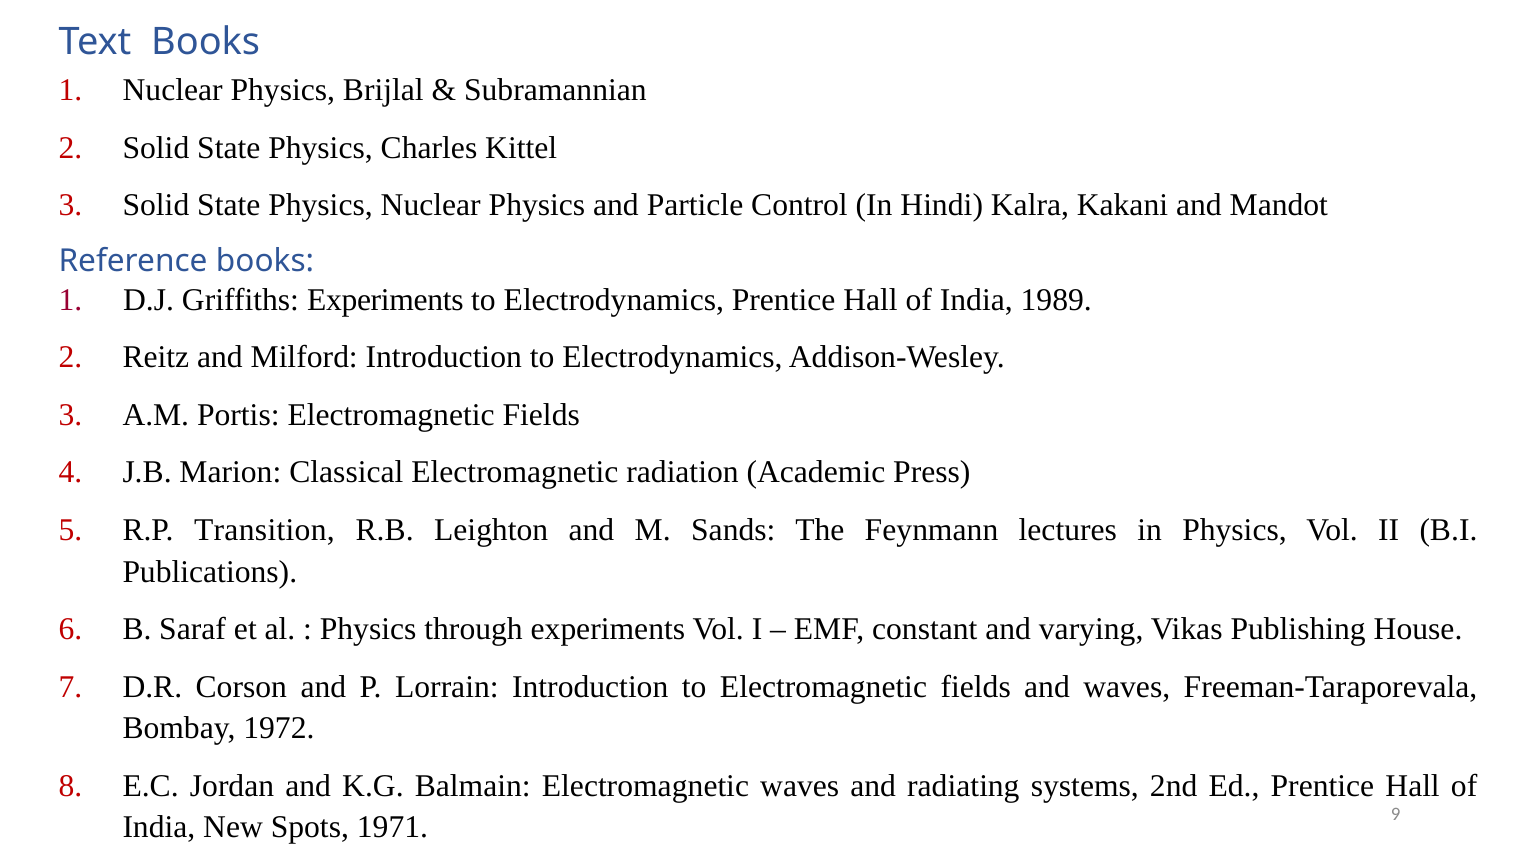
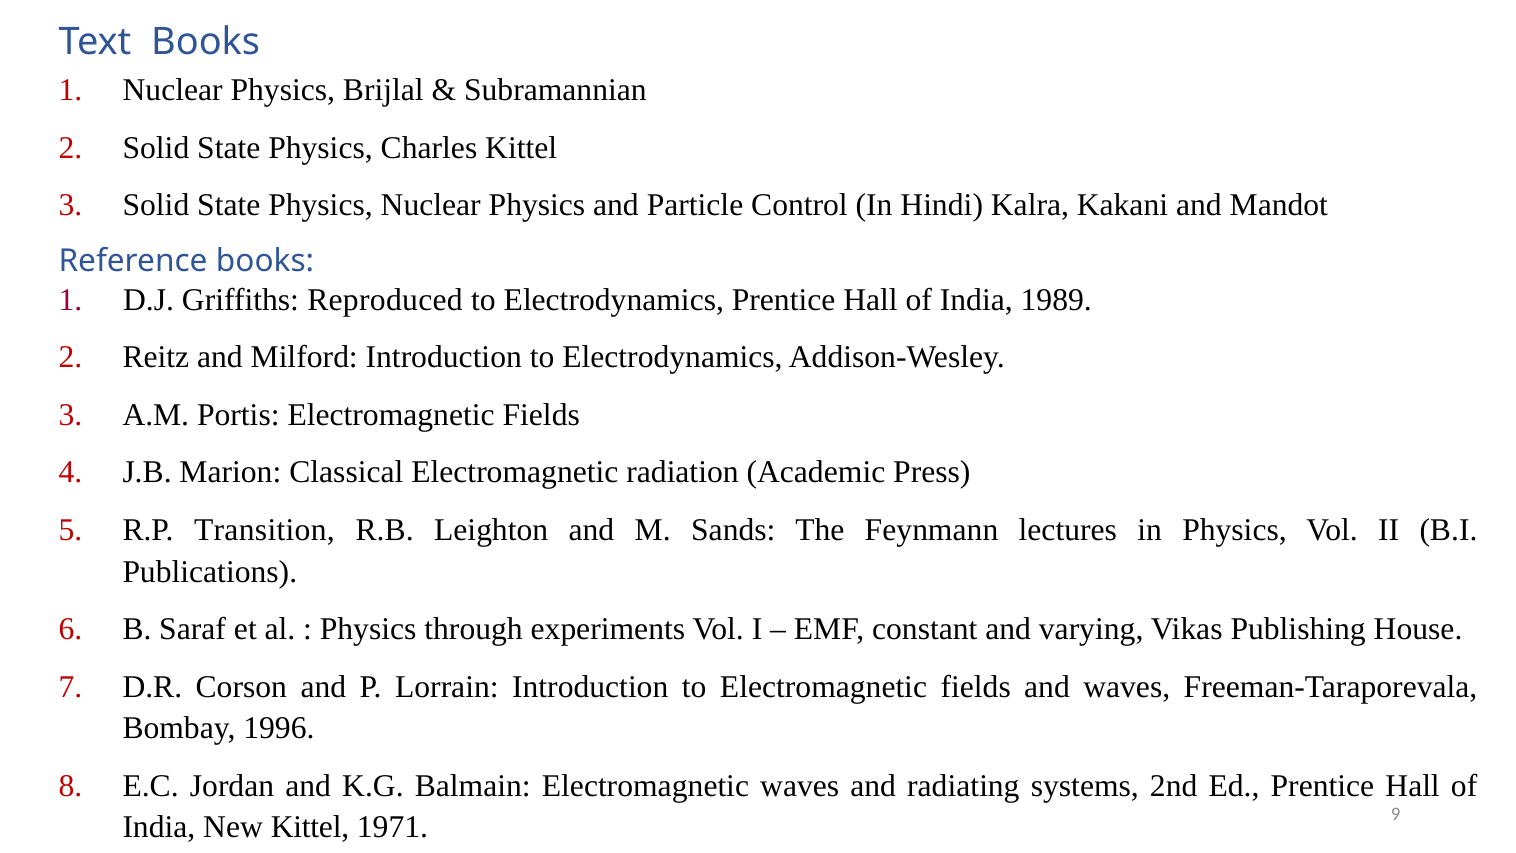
Griffiths Experiments: Experiments -> Reproduced
1972: 1972 -> 1996
New Spots: Spots -> Kittel
